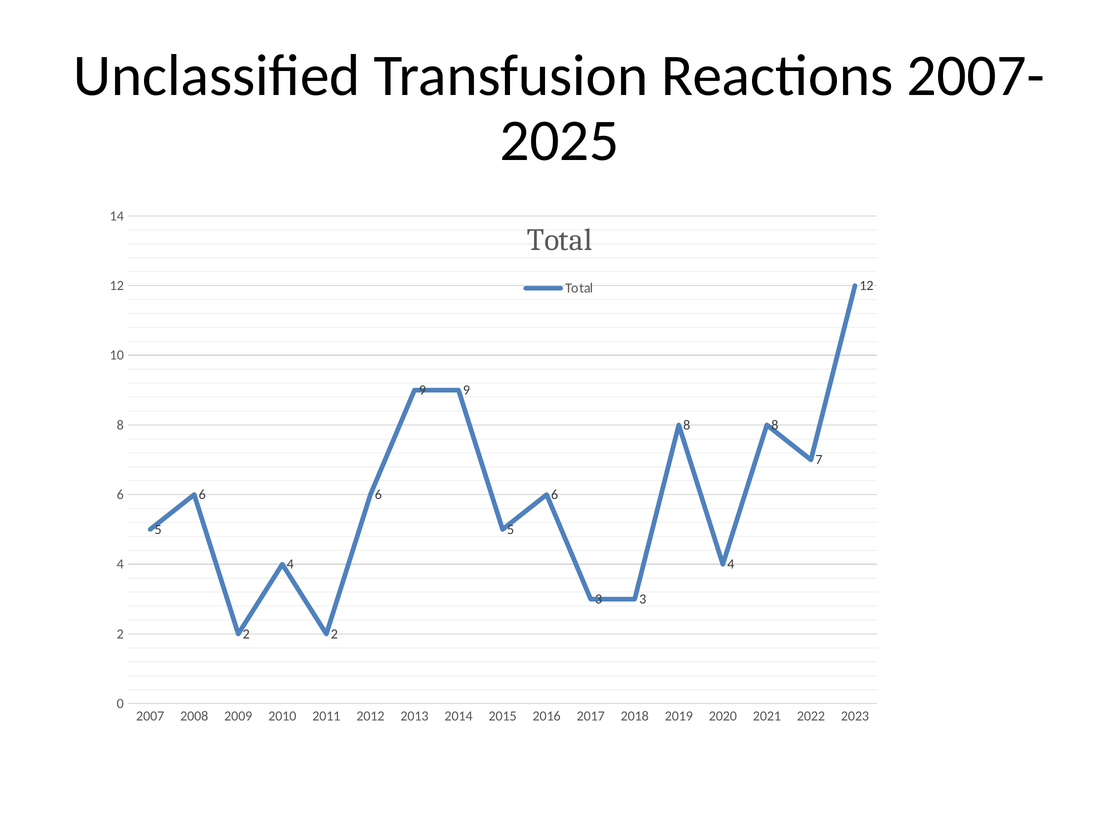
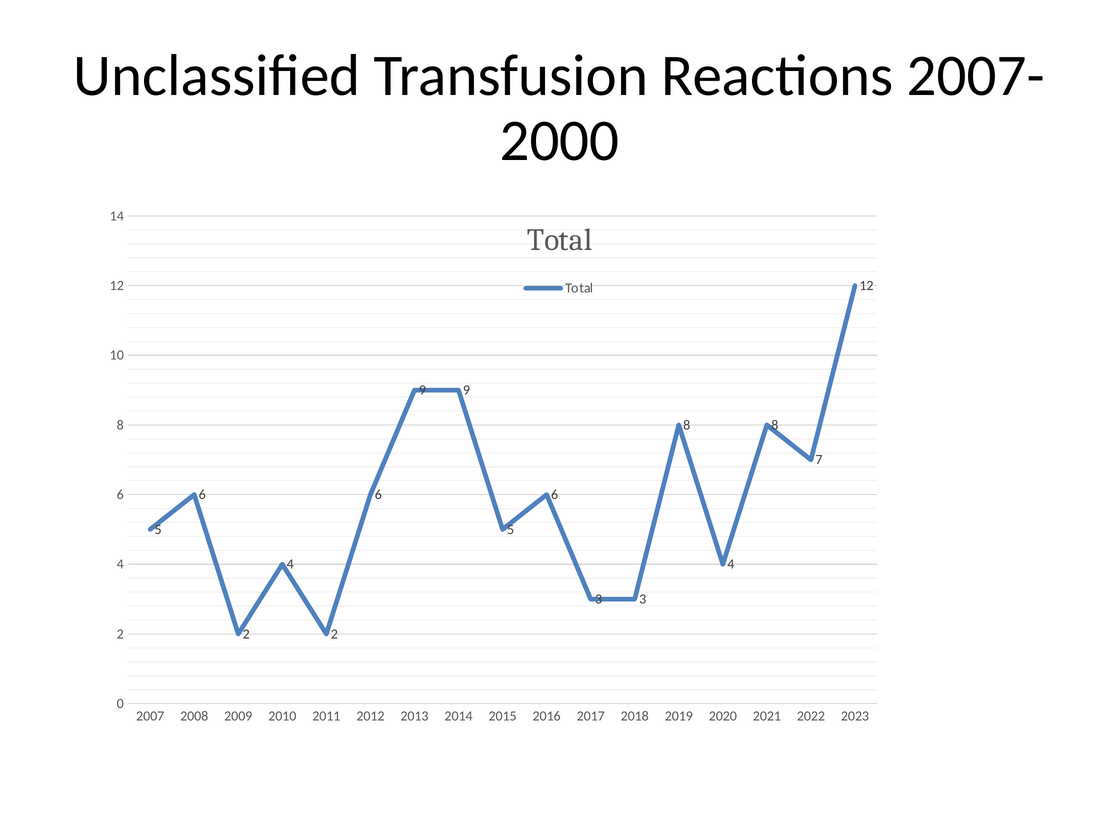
2025: 2025 -> 2000
